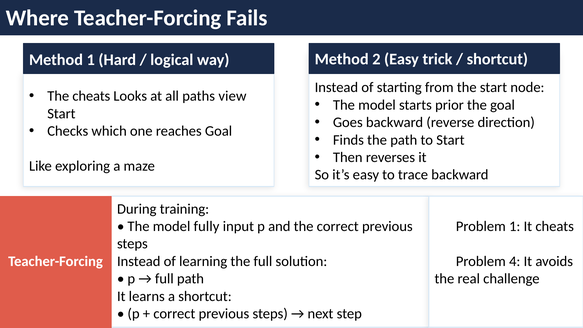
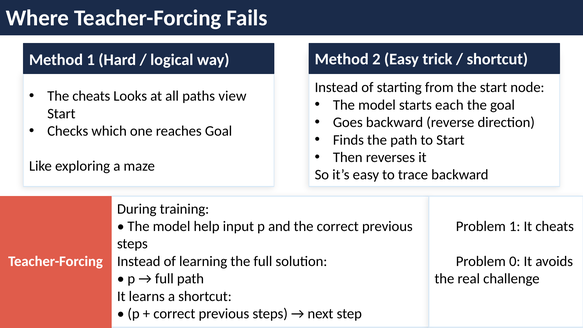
prior: prior -> each
fully: fully -> help
4: 4 -> 0
